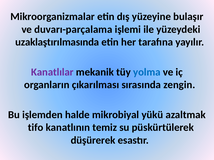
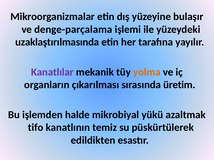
duvarı-parçalama: duvarı-parçalama -> denge-parçalama
yolma colour: blue -> orange
zengin: zengin -> üretim
düşürerek: düşürerek -> edildikten
